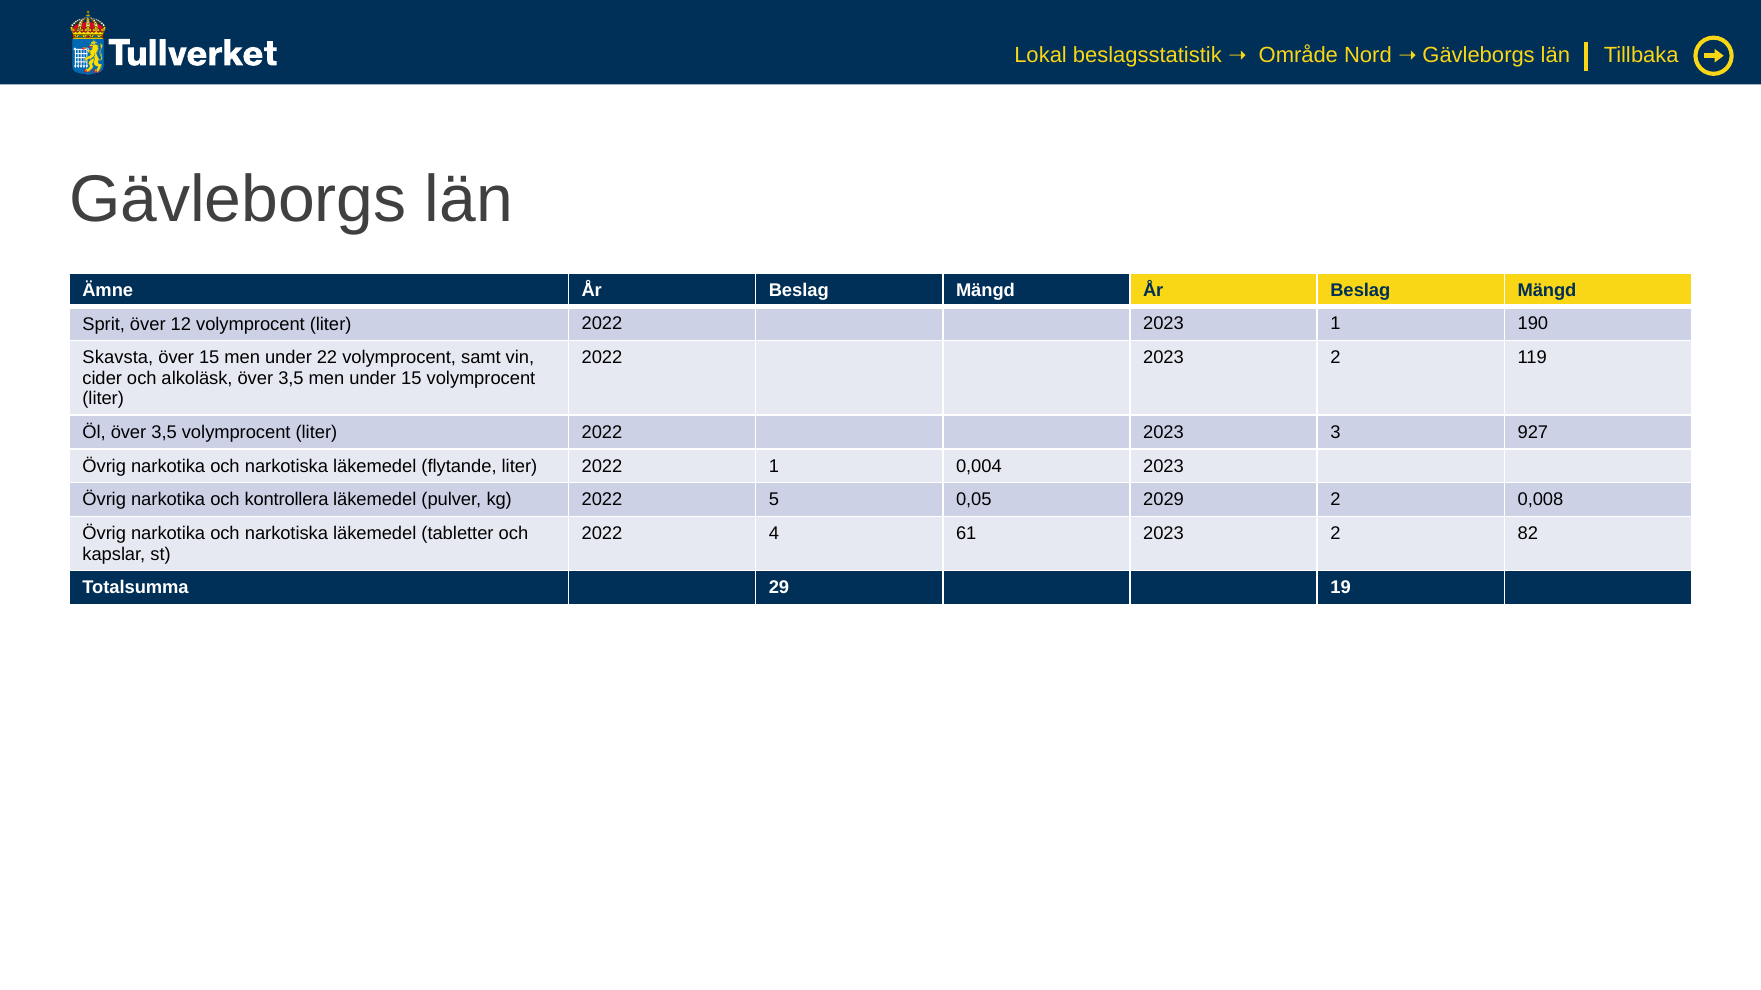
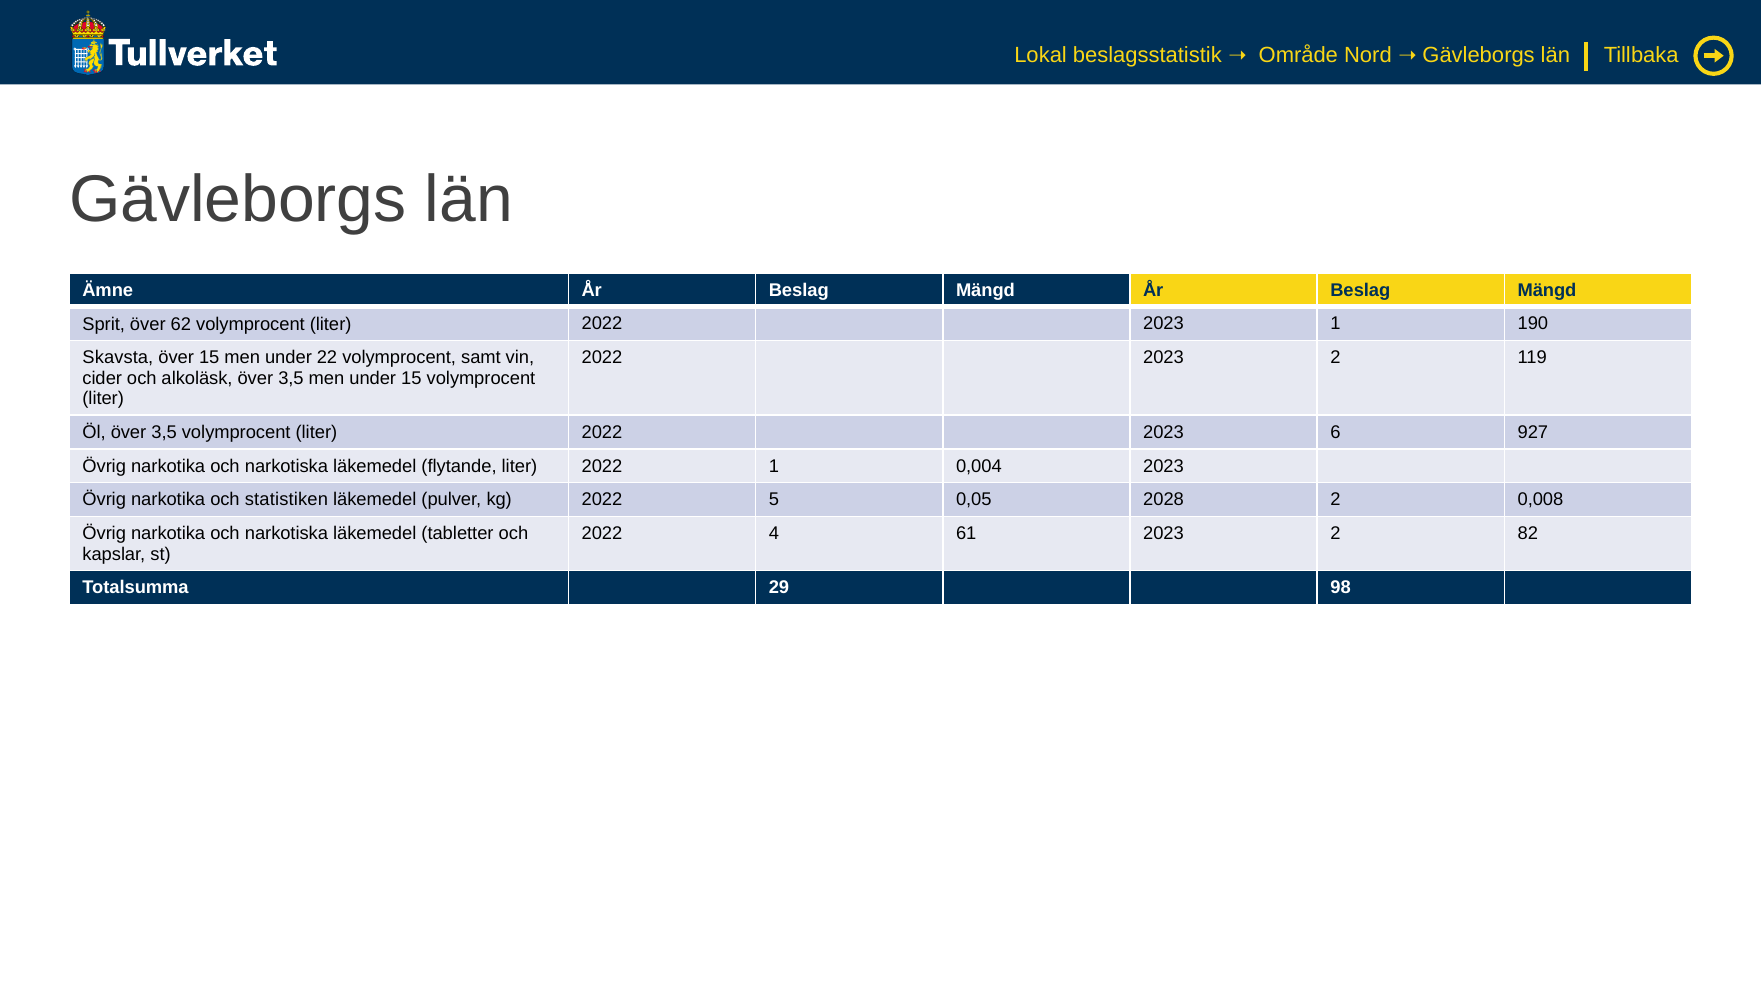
12: 12 -> 62
3: 3 -> 6
kontrollera: kontrollera -> statistiken
2029: 2029 -> 2028
19: 19 -> 98
